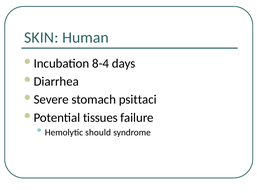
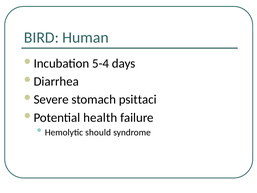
SKIN: SKIN -> BIRD
8-4: 8-4 -> 5-4
tissues: tissues -> health
